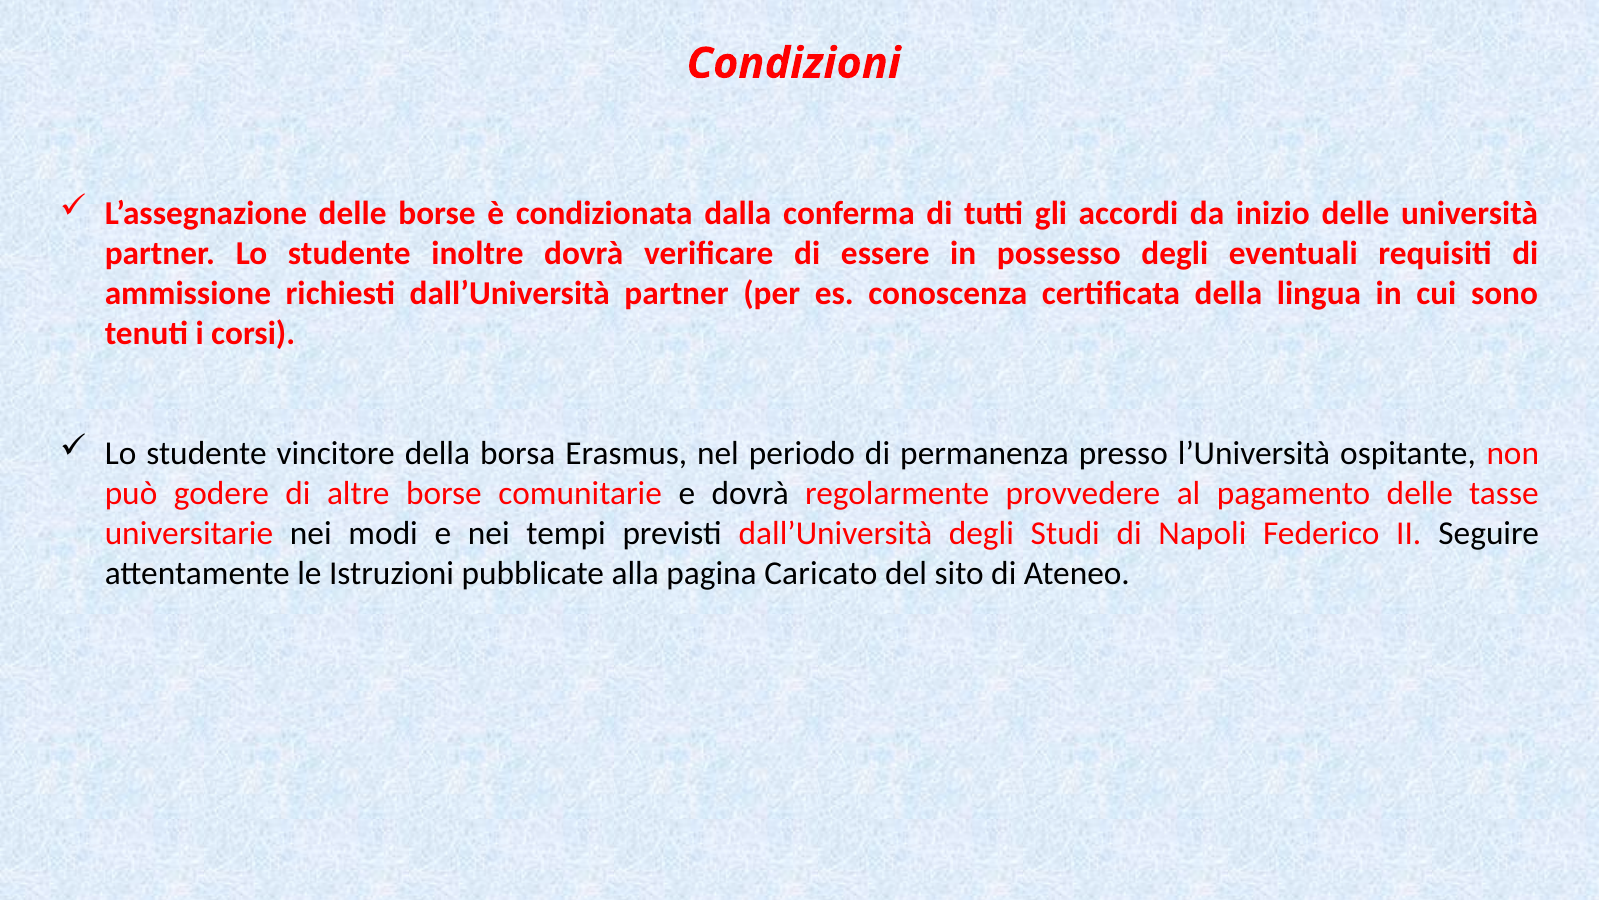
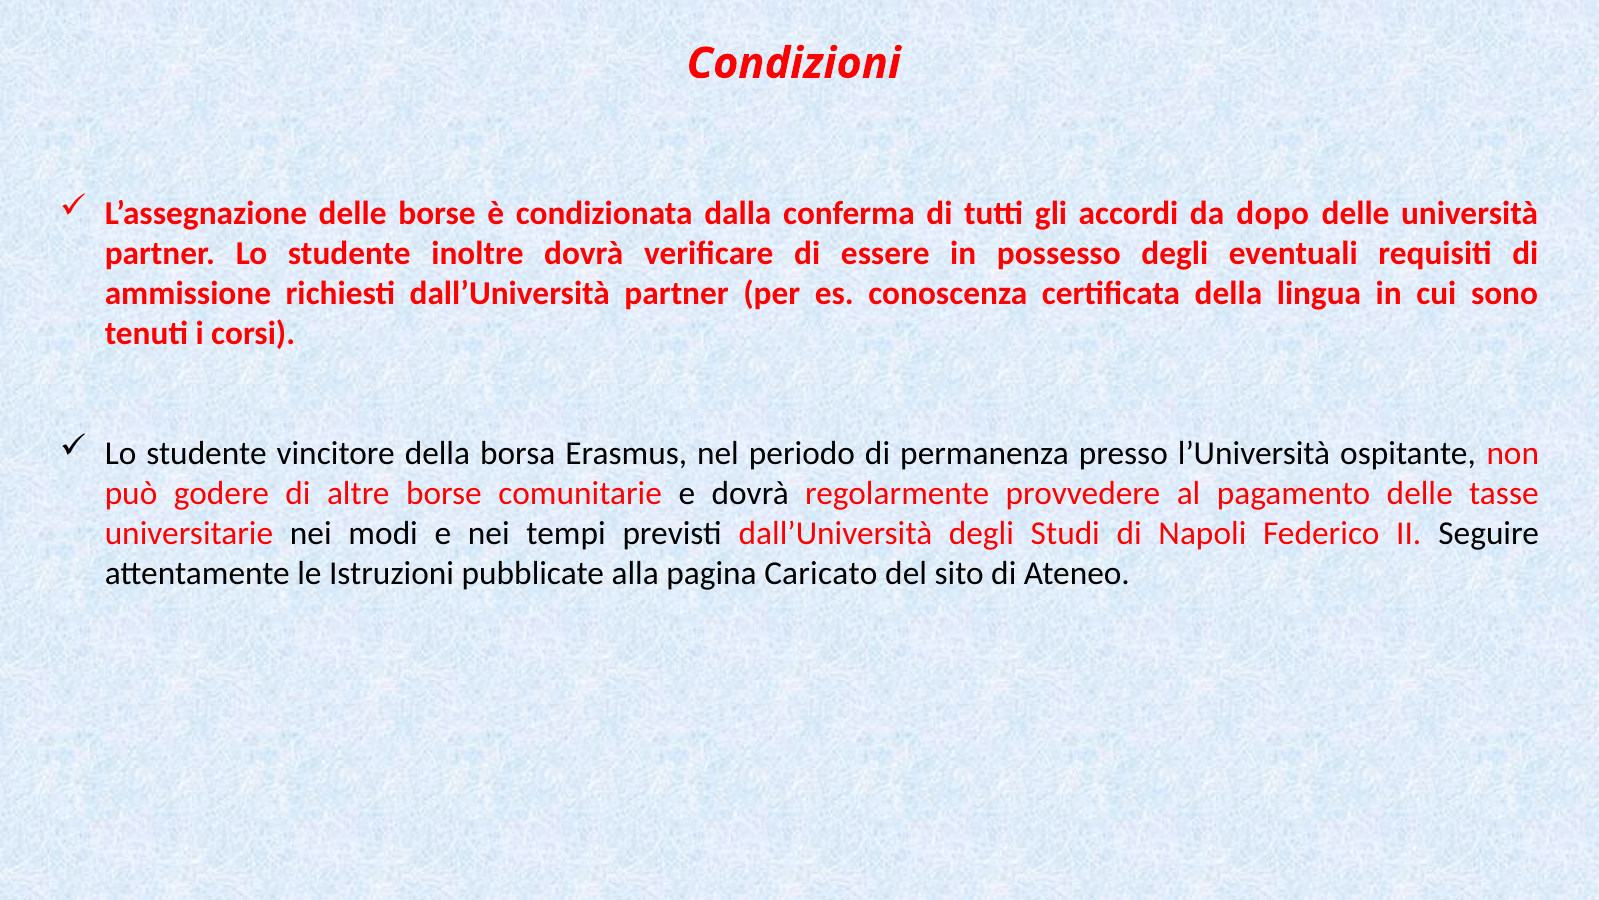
inizio: inizio -> dopo
